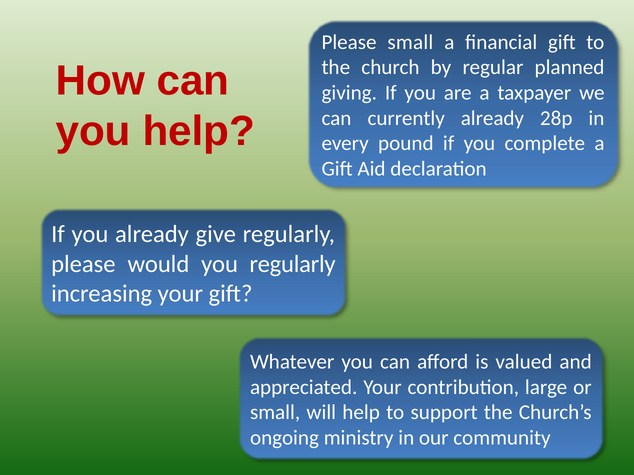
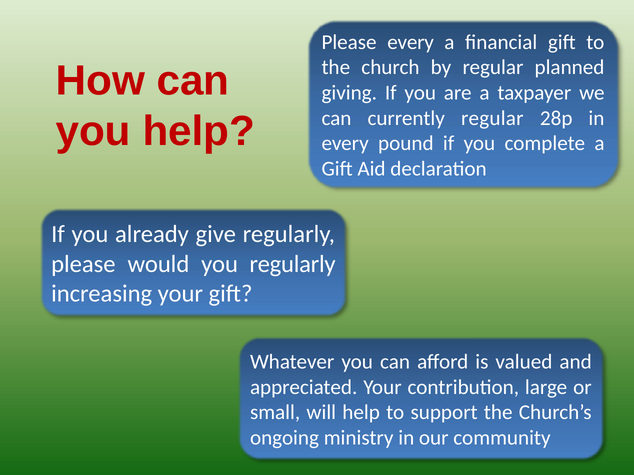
Please small: small -> every
currently already: already -> regular
